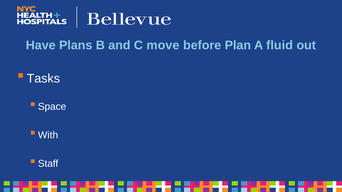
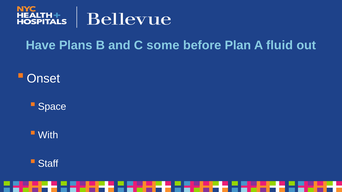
move: move -> some
Tasks: Tasks -> Onset
